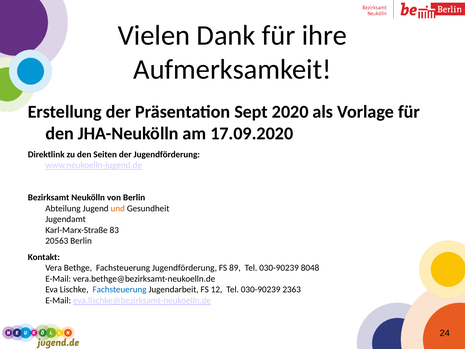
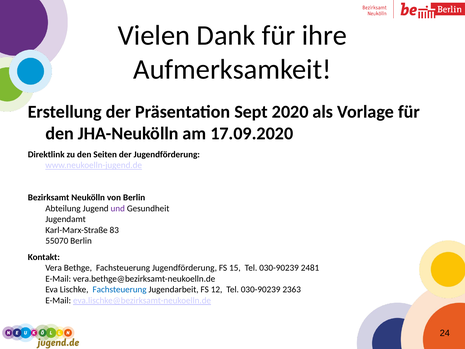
und colour: orange -> purple
20563: 20563 -> 55070
89: 89 -> 15
8048: 8048 -> 2481
